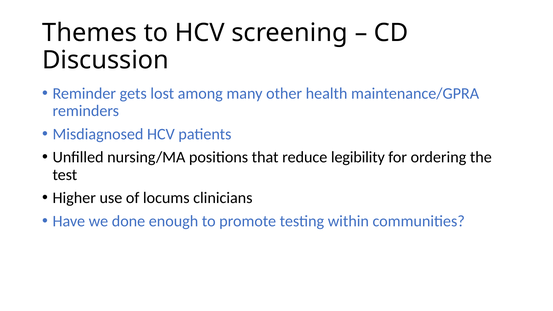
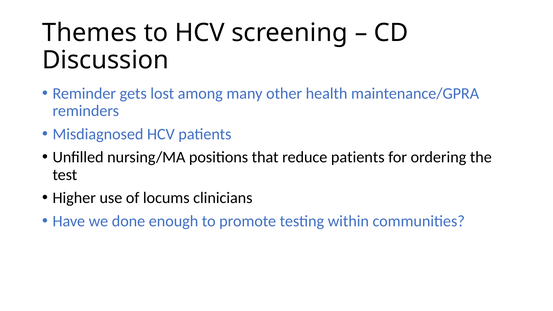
reduce legibility: legibility -> patients
